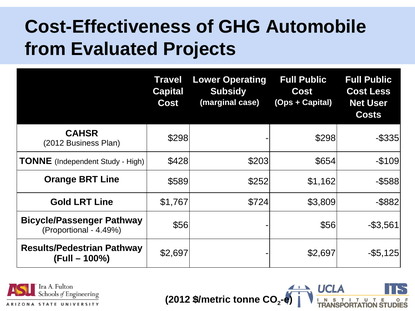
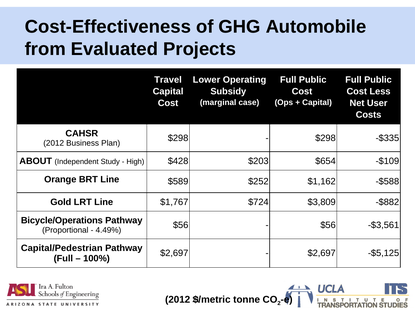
TONNE at (36, 161): TONNE -> ABOUT
Bicycle/Passenger: Bicycle/Passenger -> Bicycle/Operations
Results/Pedestrian: Results/Pedestrian -> Capital/Pedestrian
